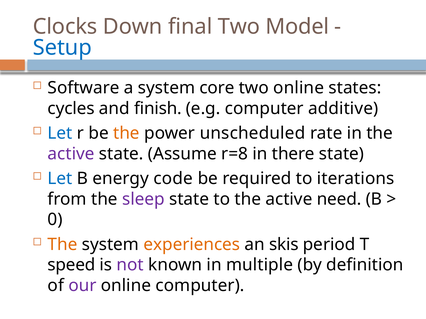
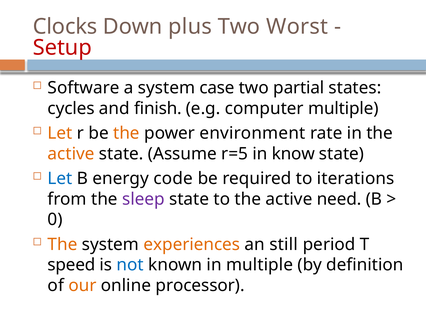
final: final -> plus
Model: Model -> Worst
Setup colour: blue -> red
core: core -> case
two online: online -> partial
computer additive: additive -> multiple
Let at (60, 133) colour: blue -> orange
unscheduled: unscheduled -> environment
active at (71, 154) colour: purple -> orange
r=8: r=8 -> r=5
there: there -> know
skis: skis -> still
not colour: purple -> blue
our colour: purple -> orange
online computer: computer -> processor
